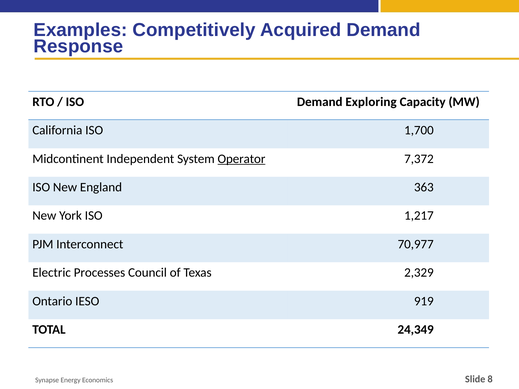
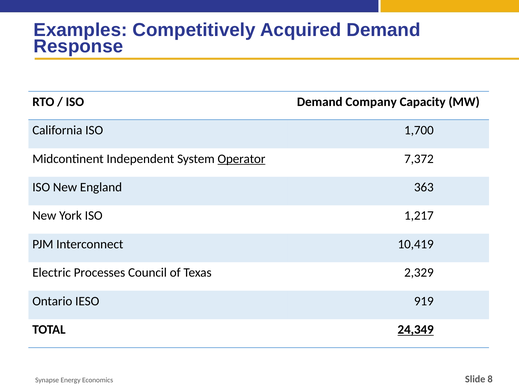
Exploring: Exploring -> Company
70,977: 70,977 -> 10,419
24,349 underline: none -> present
